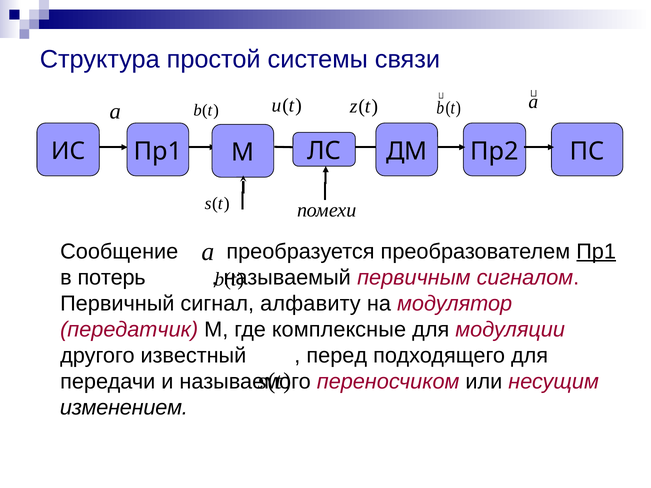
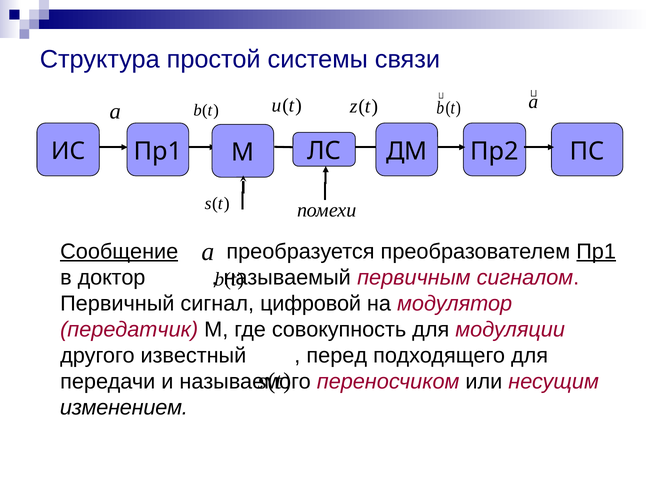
Сообщение underline: none -> present
потерь: потерь -> доктор
алфавиту: алфавиту -> цифровой
комплексные: комплексные -> совокупность
